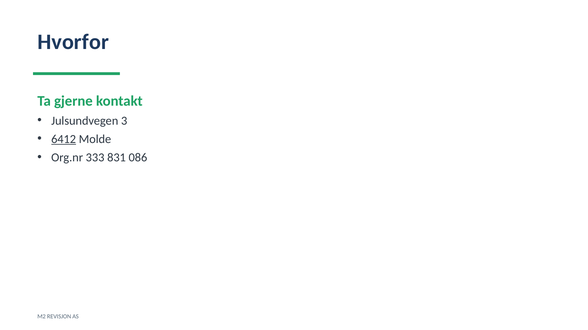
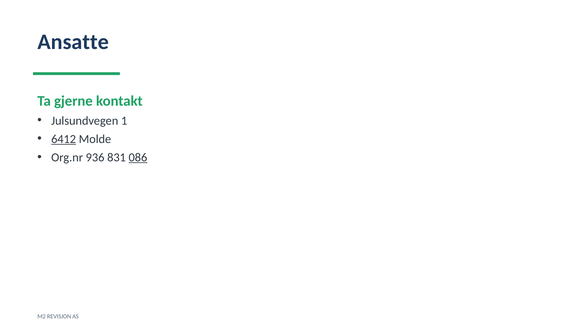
Hvorfor: Hvorfor -> Ansatte
3: 3 -> 1
333: 333 -> 936
086 underline: none -> present
